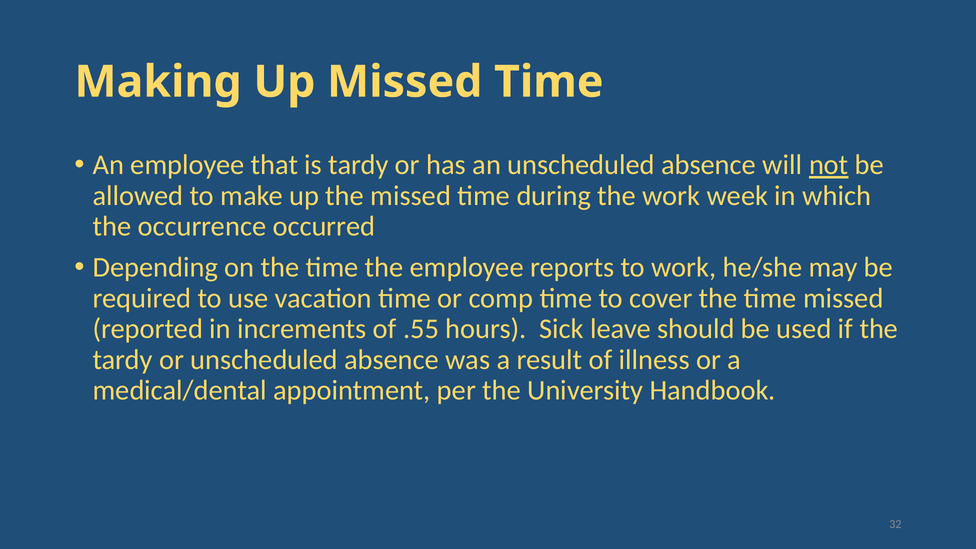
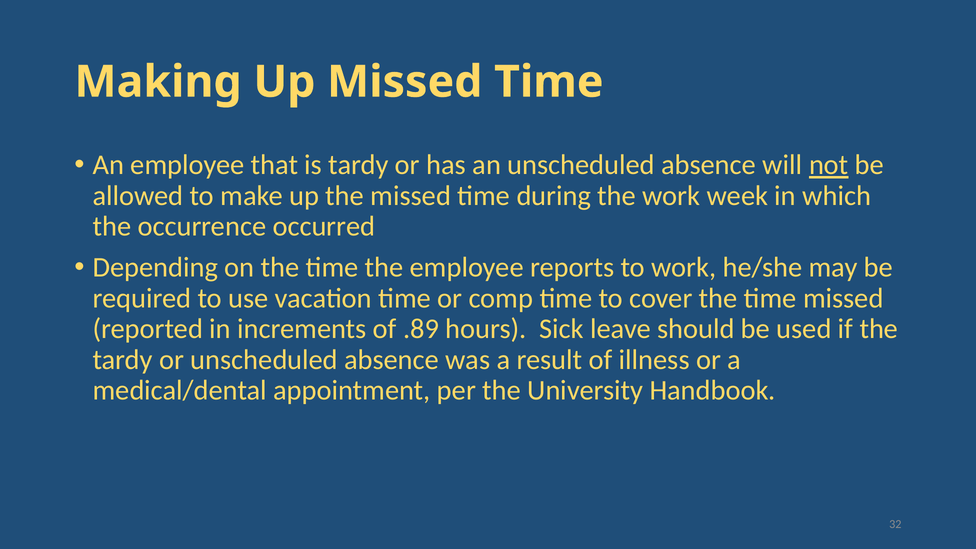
.55: .55 -> .89
